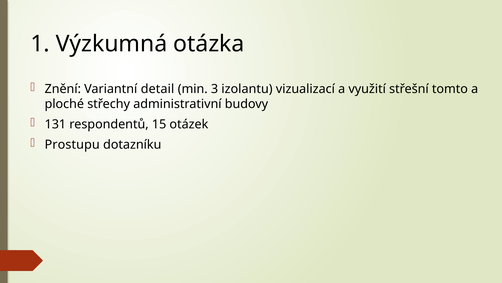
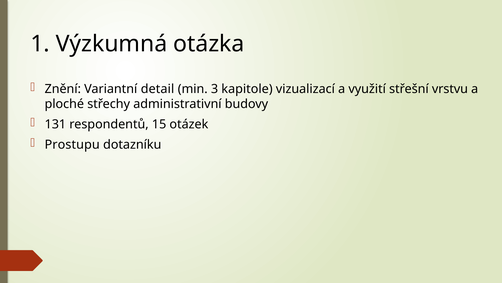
izolantu: izolantu -> kapitole
tomto: tomto -> vrstvu
